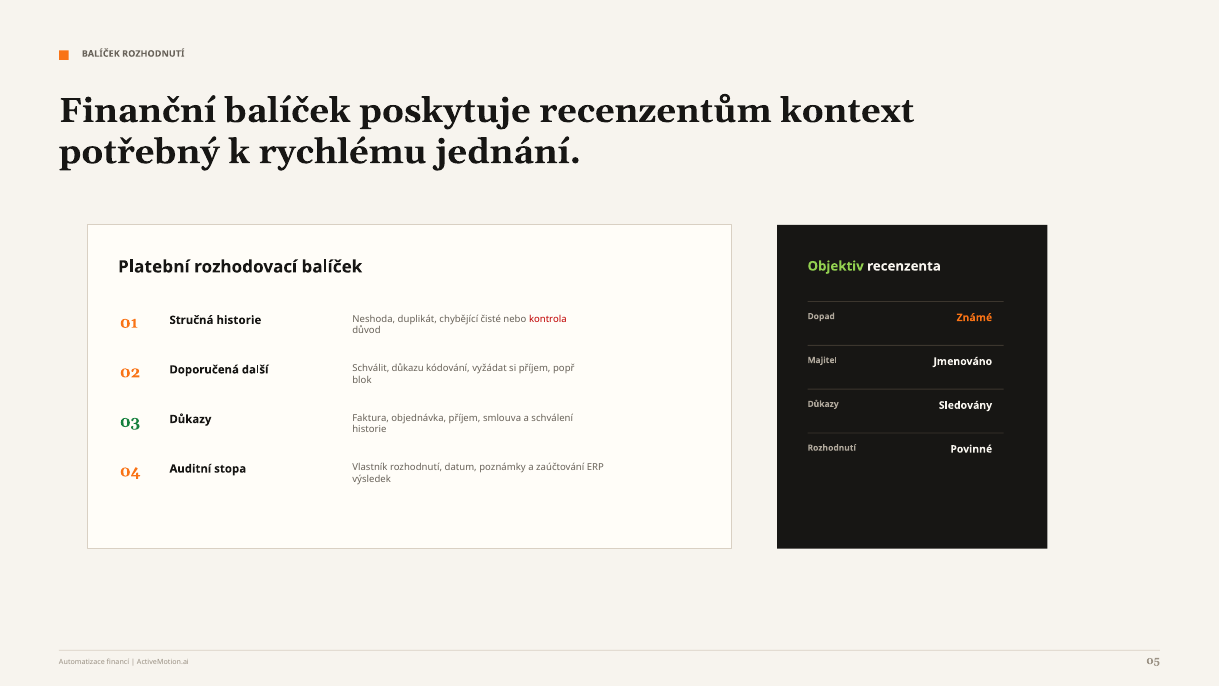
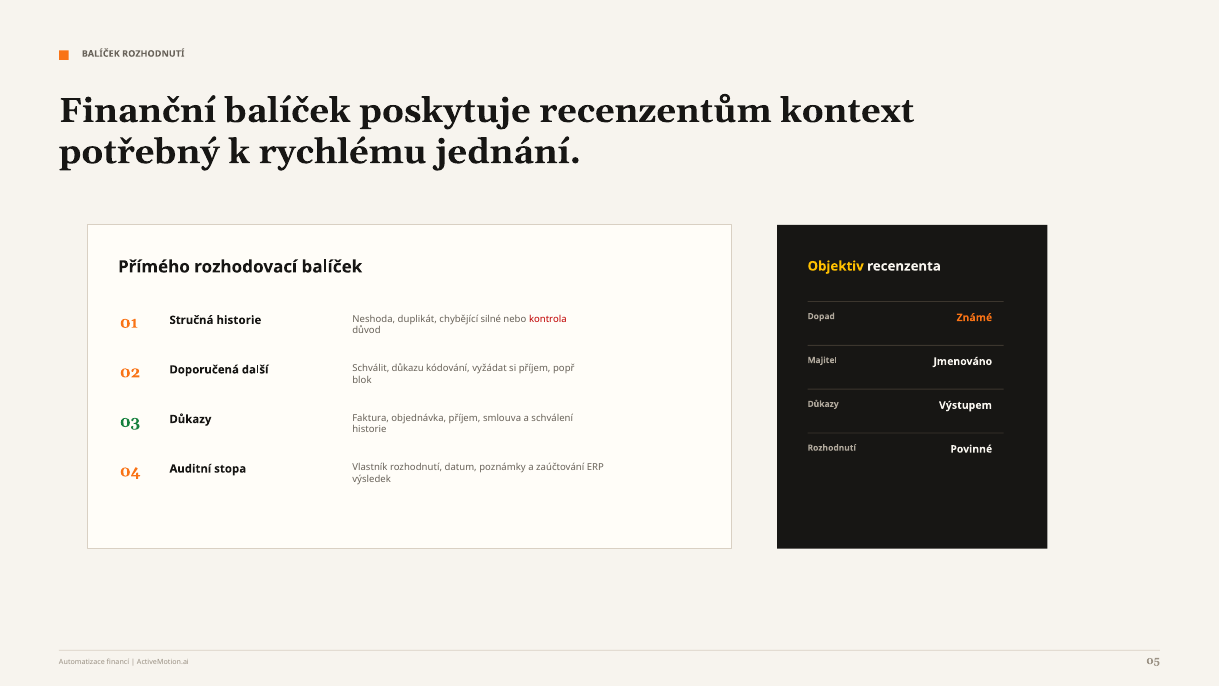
Objektiv colour: light green -> yellow
Platební: Platební -> Přímého
čisté: čisté -> silné
Sledovány: Sledovány -> Výstupem
